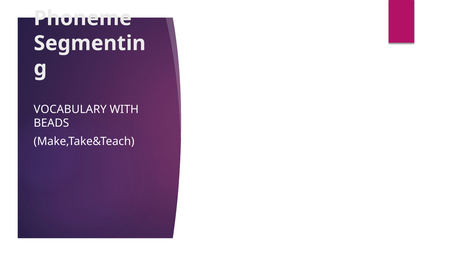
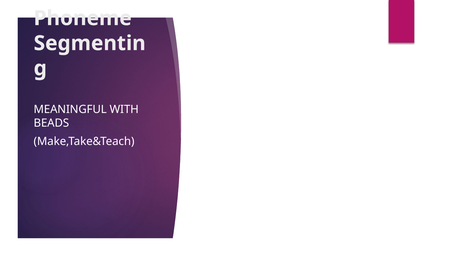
VOCABULARY: VOCABULARY -> MEANINGFUL
